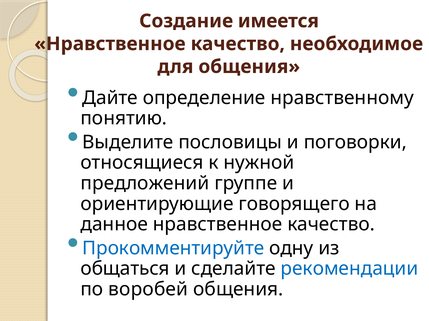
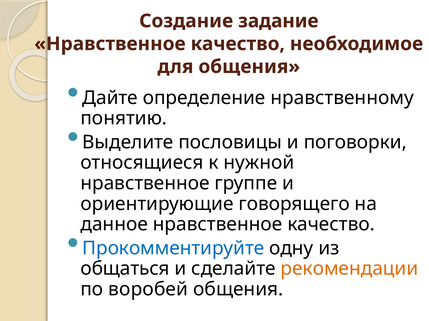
имеется: имеется -> задание
предложений at (145, 184): предложений -> нравственное
рекомендации colour: blue -> orange
